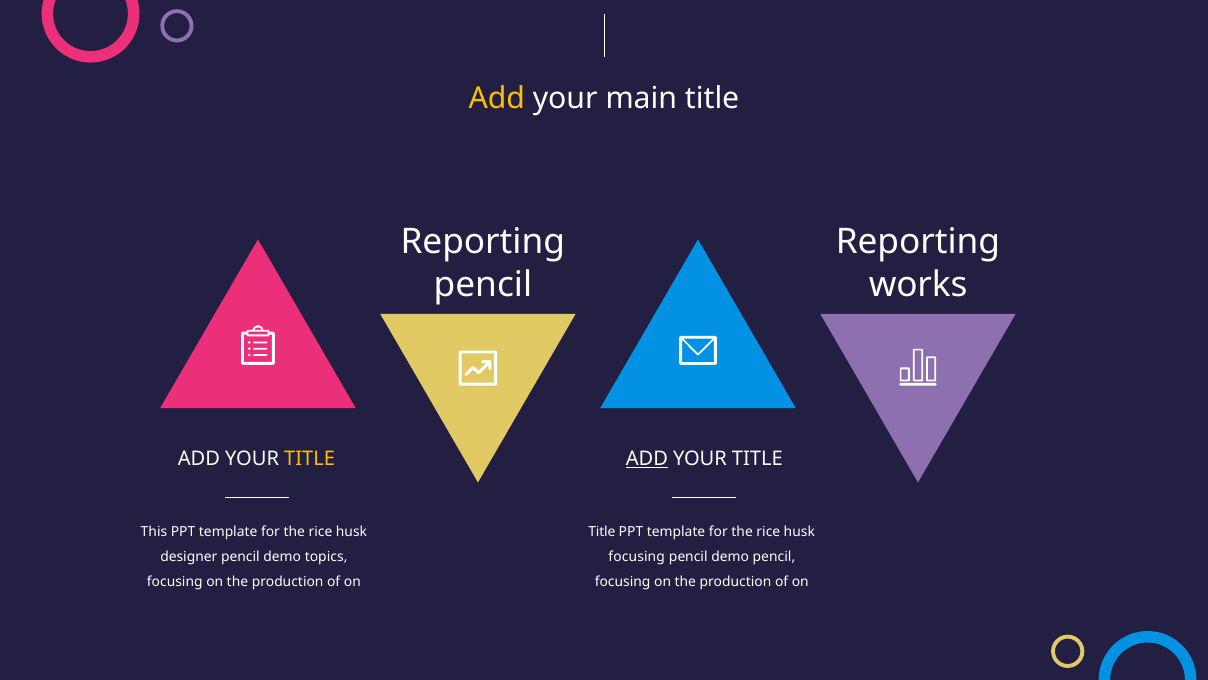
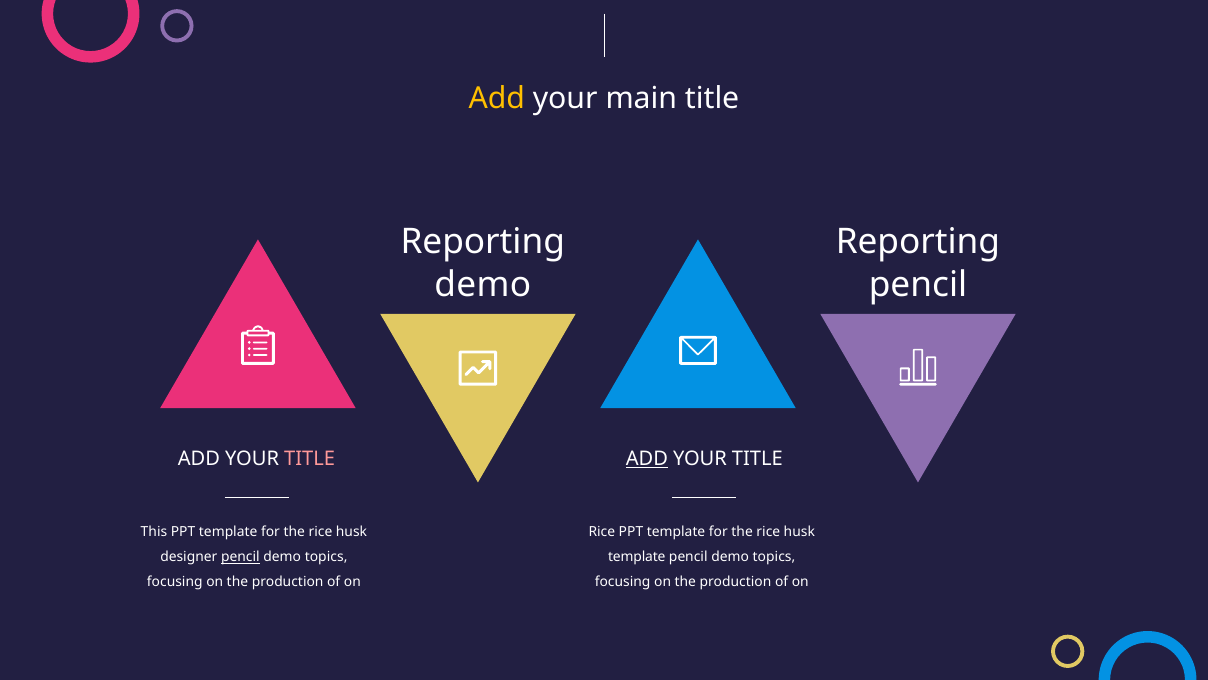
pencil at (483, 284): pencil -> demo
works at (918, 284): works -> pencil
TITLE at (310, 458) colour: yellow -> pink
Title at (602, 532): Title -> Rice
pencil at (240, 557) underline: none -> present
focusing at (637, 557): focusing -> template
pencil at (774, 557): pencil -> topics
